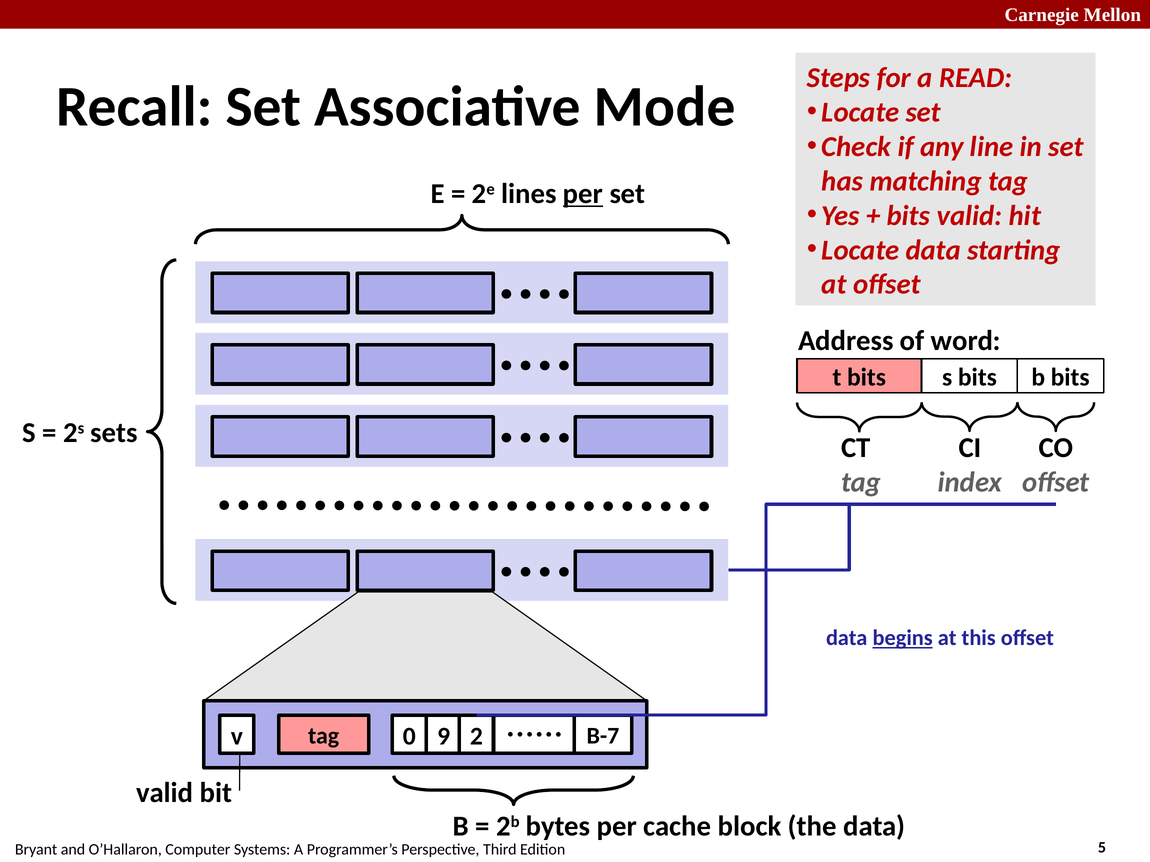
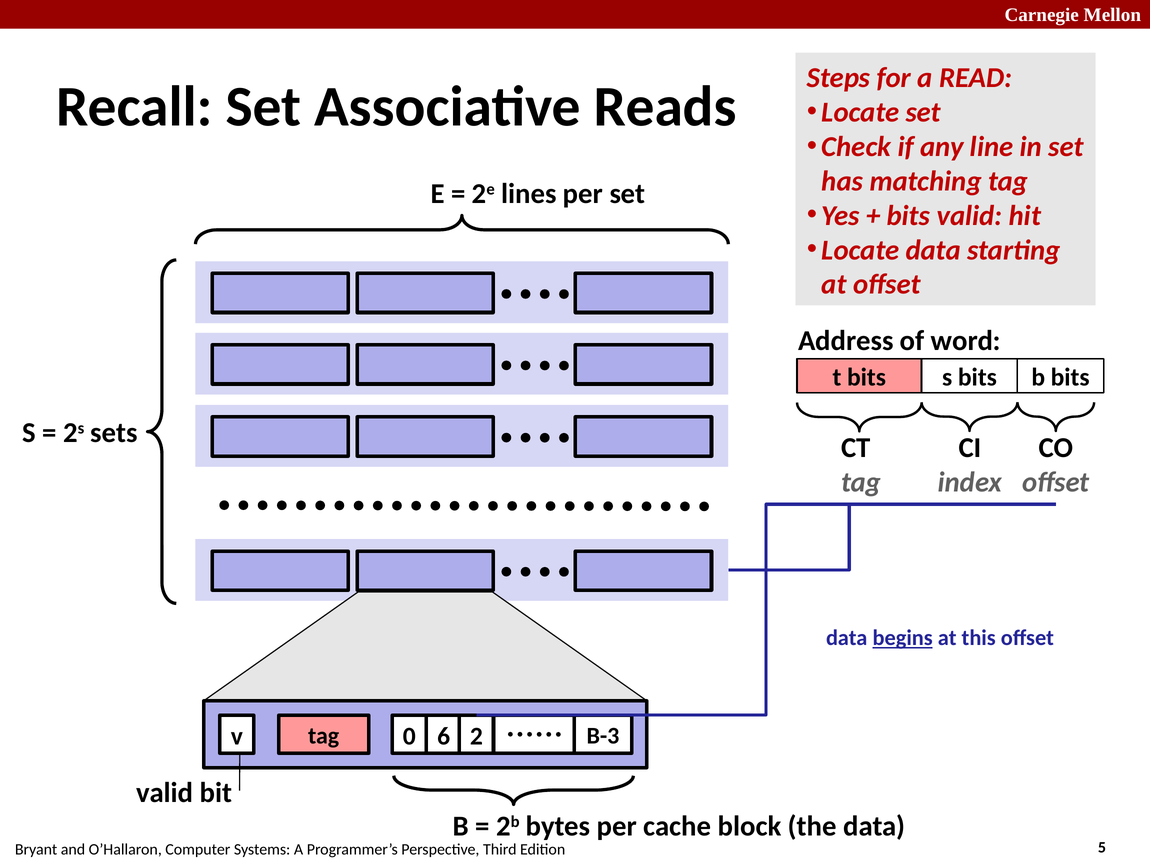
Mode: Mode -> Reads
per at (583, 194) underline: present -> none
9: 9 -> 6
B-7: B-7 -> B-3
